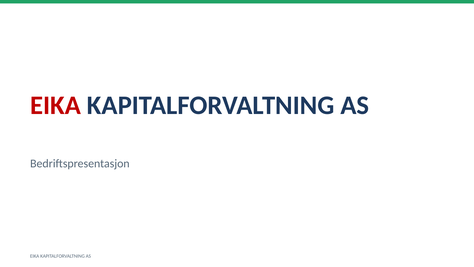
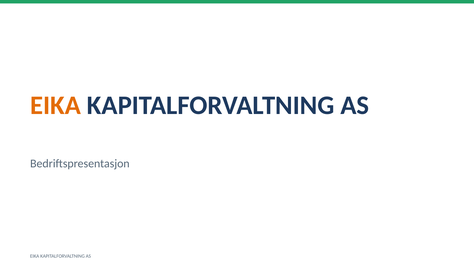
EIKA at (56, 105) colour: red -> orange
